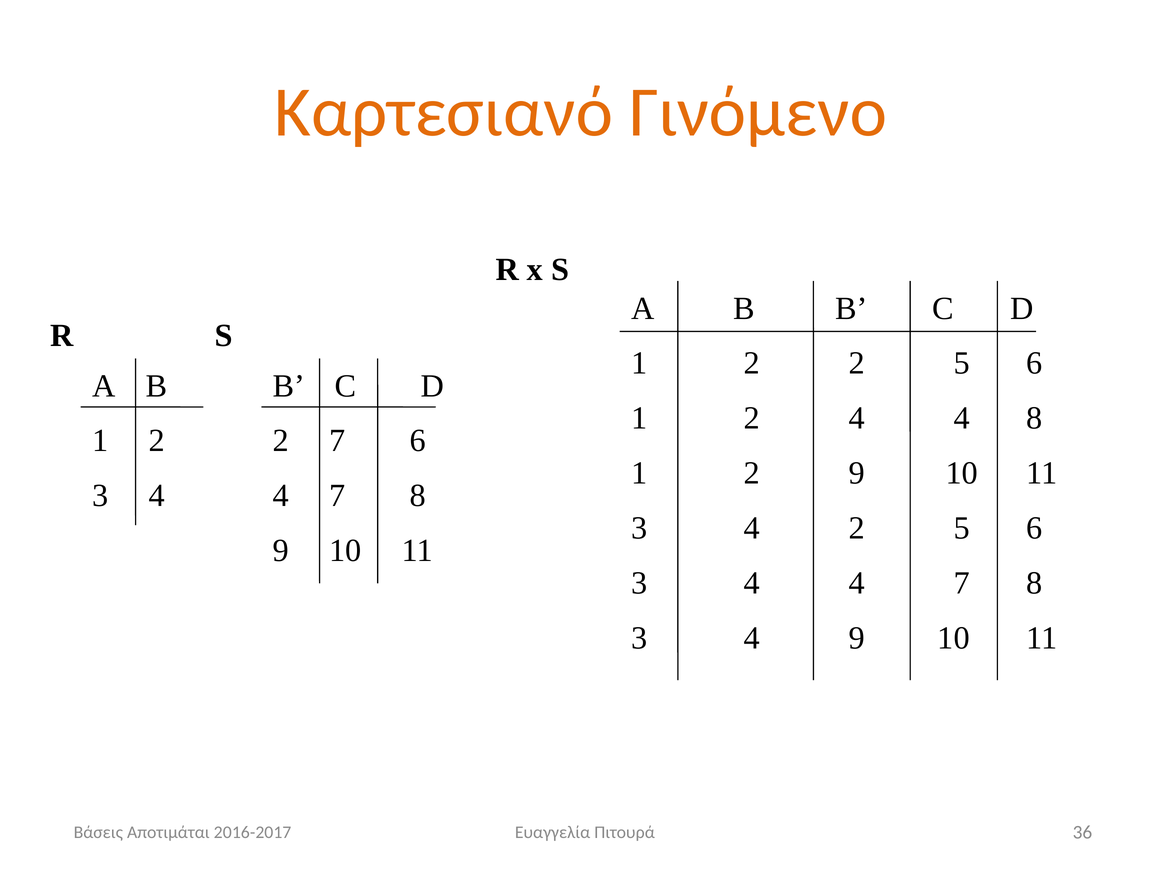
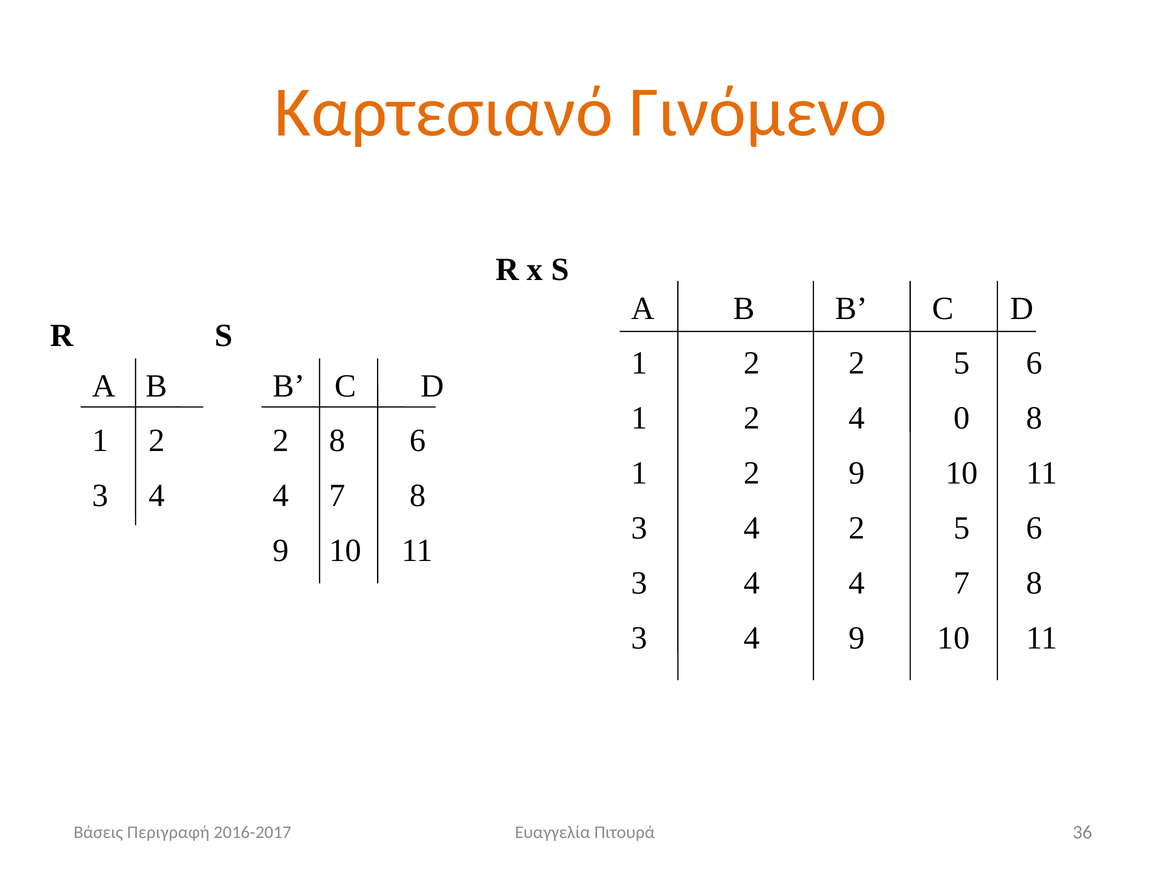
2 4 4: 4 -> 0
2 7: 7 -> 8
Αποτιμάται: Αποτιμάται -> Περιγραφή
